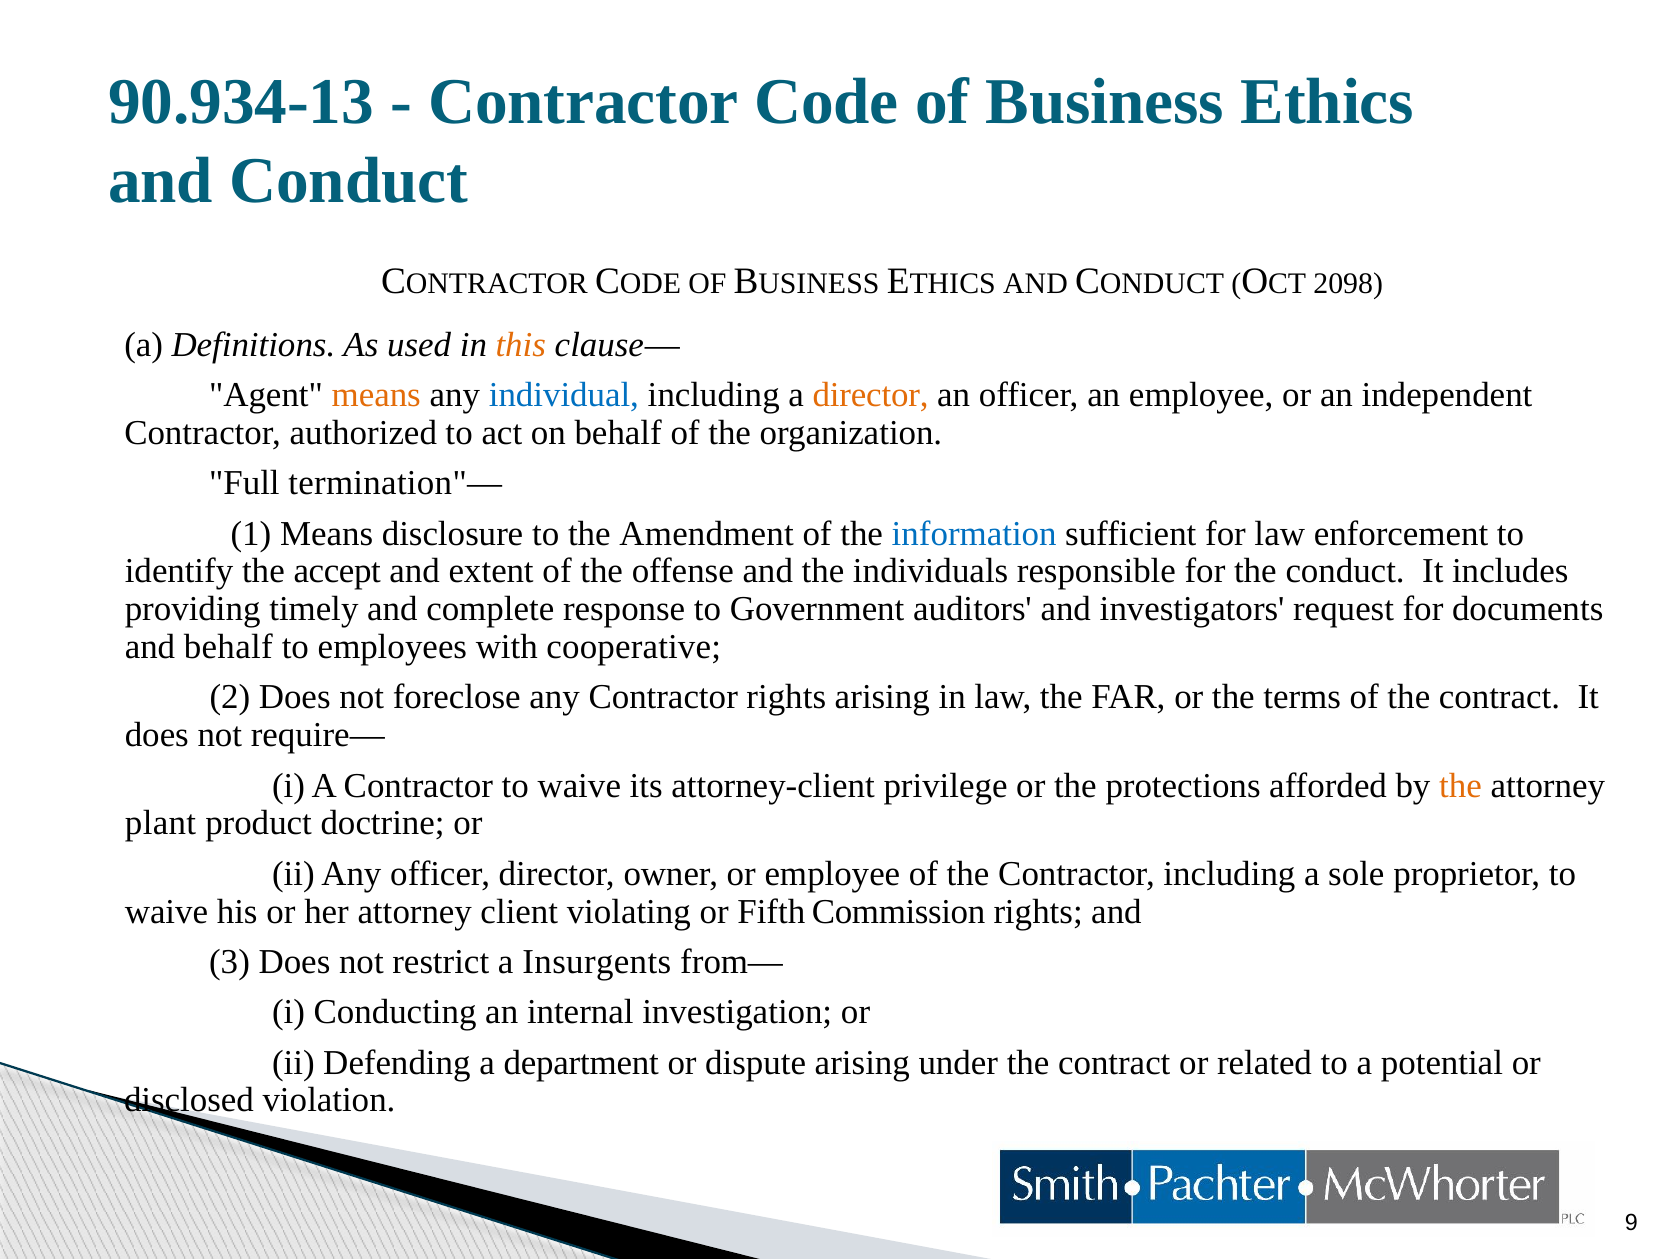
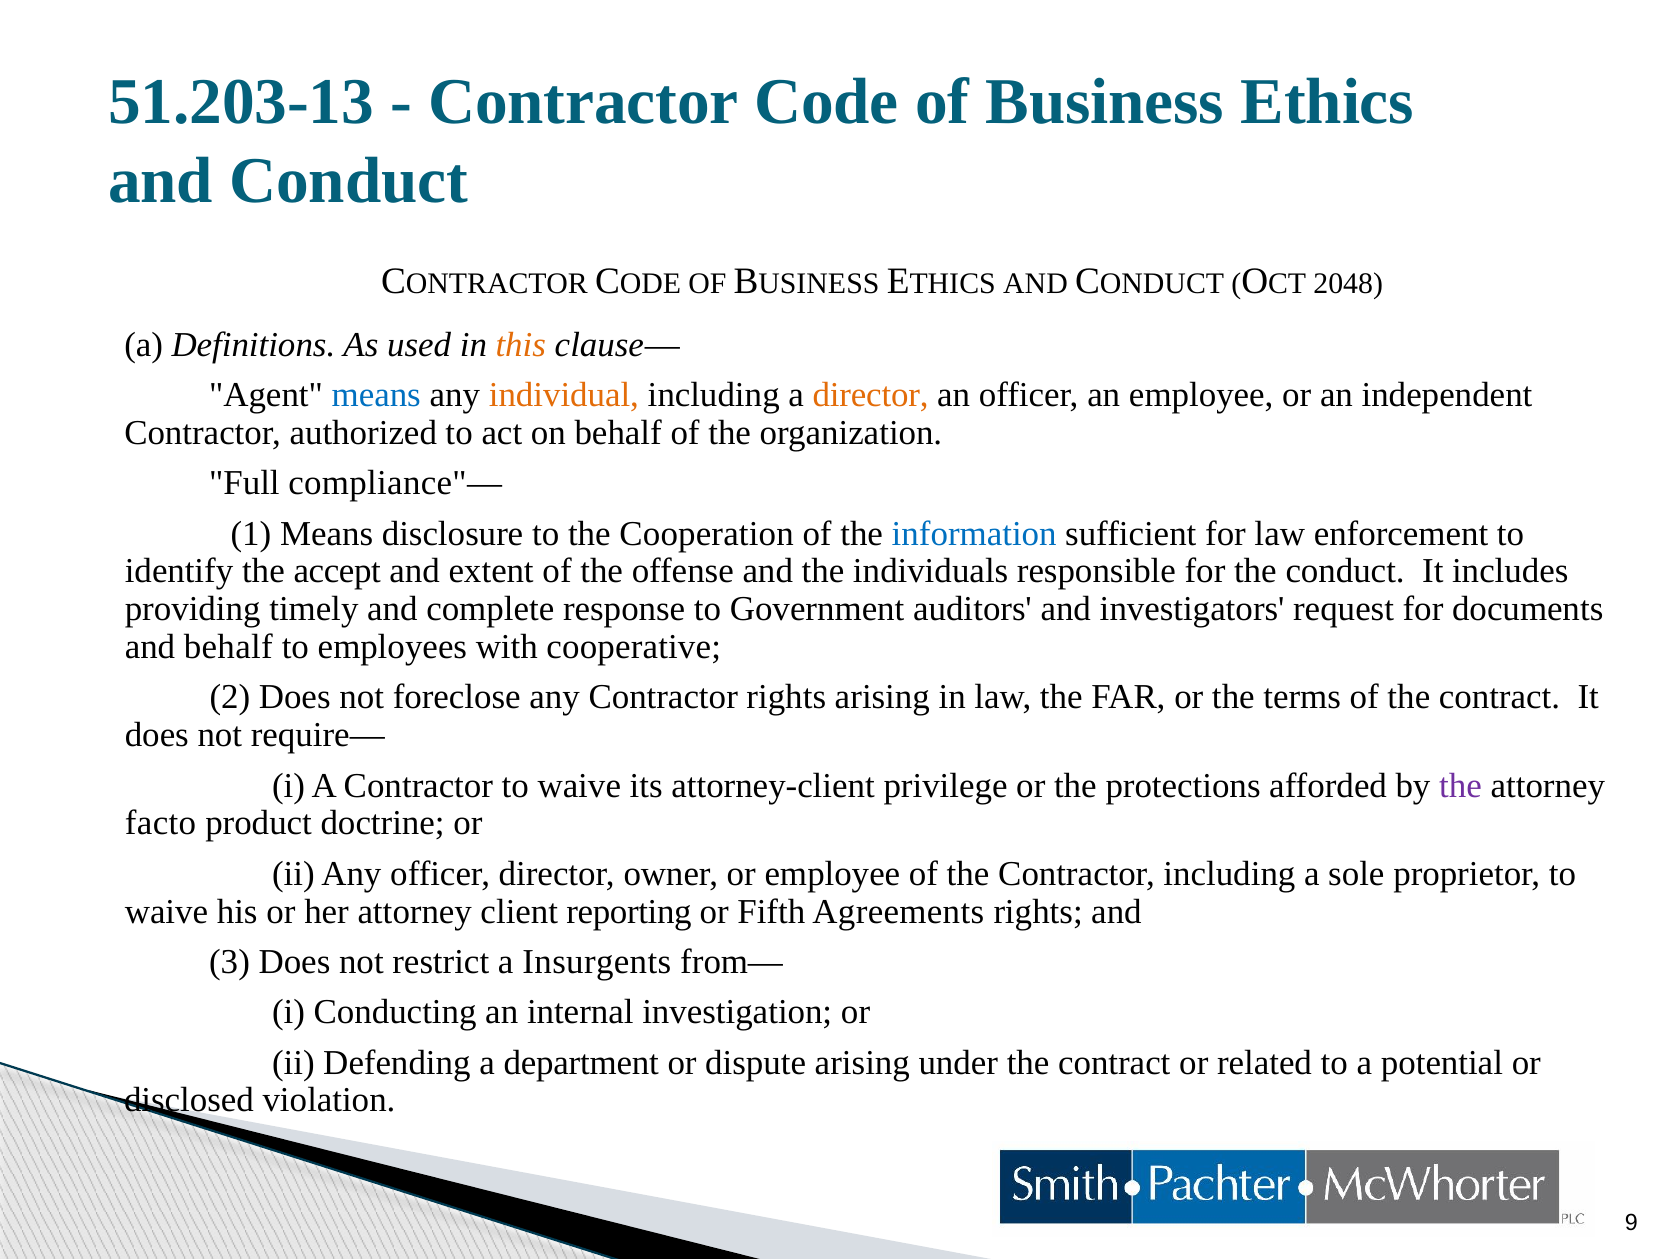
90.934-13: 90.934-13 -> 51.203-13
2098: 2098 -> 2048
means at (376, 395) colour: orange -> blue
individual colour: blue -> orange
termination"—: termination"— -> compliance"—
Amendment: Amendment -> Cooperation
the at (1461, 785) colour: orange -> purple
plant: plant -> facto
violating: violating -> reporting
Commission: Commission -> Agreements
